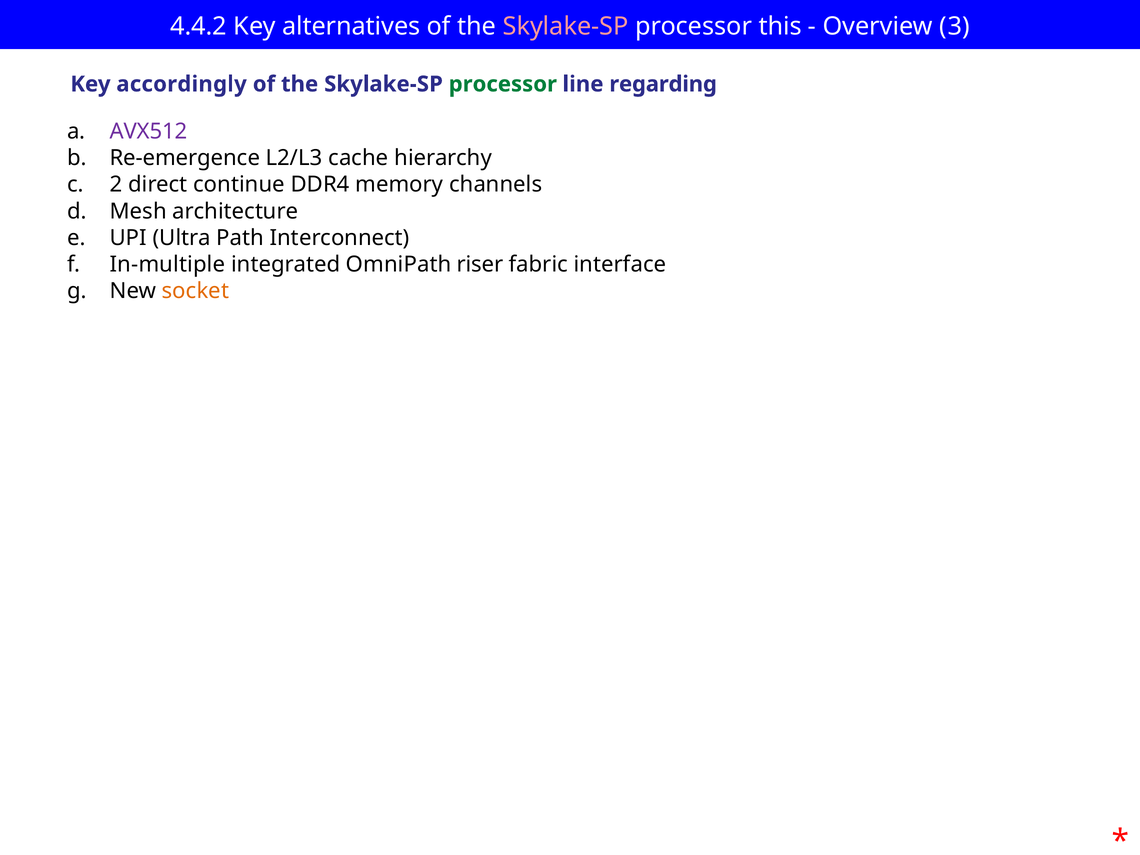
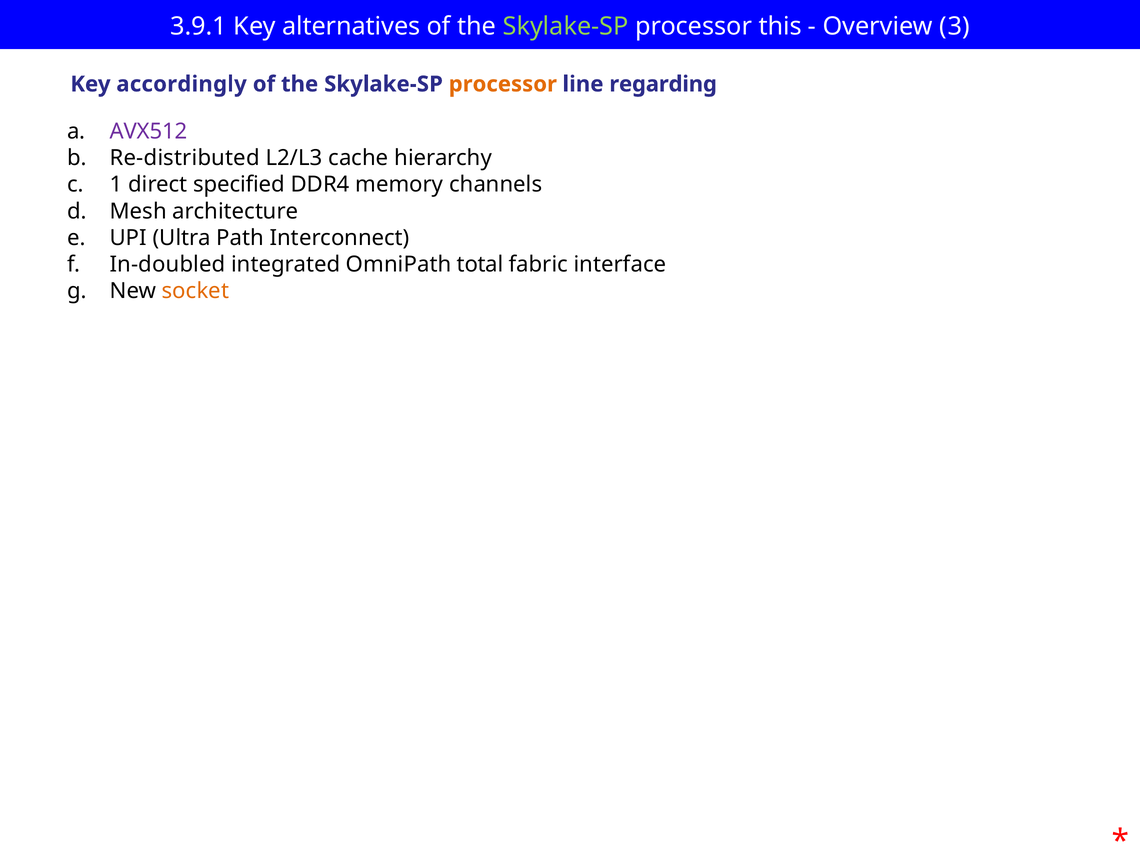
4.4.2: 4.4.2 -> 3.9.1
Skylake-SP at (566, 26) colour: pink -> light green
processor at (503, 84) colour: green -> orange
Re-emergence: Re-emergence -> Re-distributed
2: 2 -> 1
continue: continue -> specified
In-multiple: In-multiple -> In-doubled
riser: riser -> total
